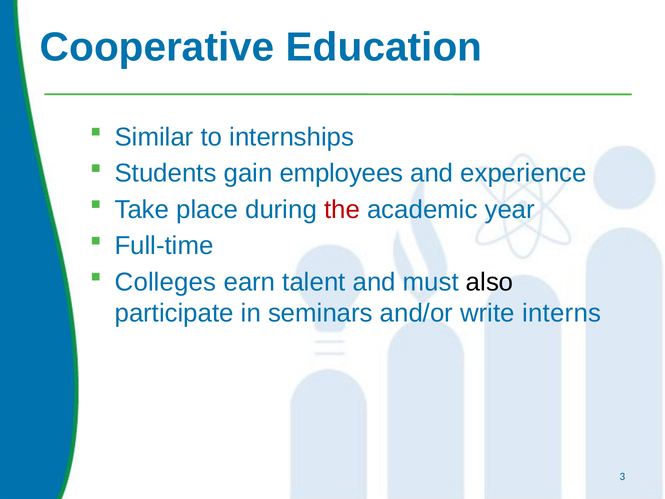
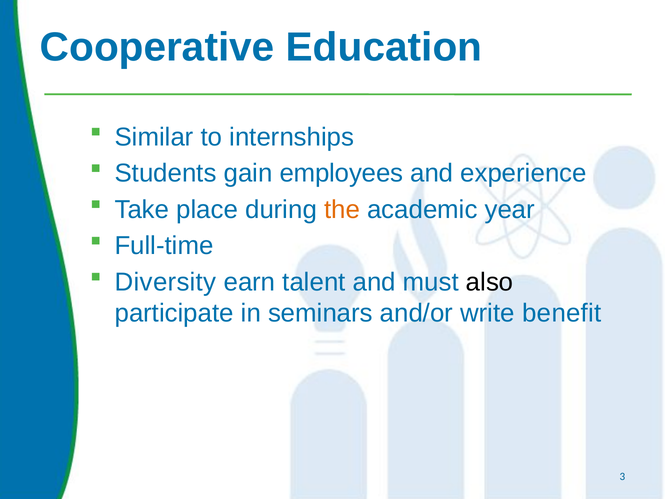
the colour: red -> orange
Colleges: Colleges -> Diversity
interns: interns -> benefit
